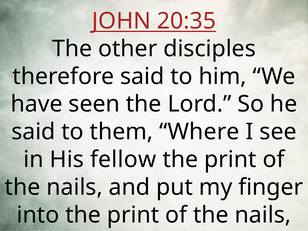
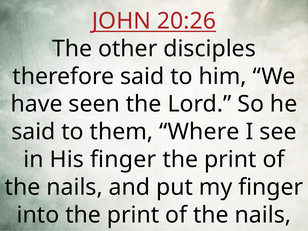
20:35: 20:35 -> 20:26
His fellow: fellow -> finger
